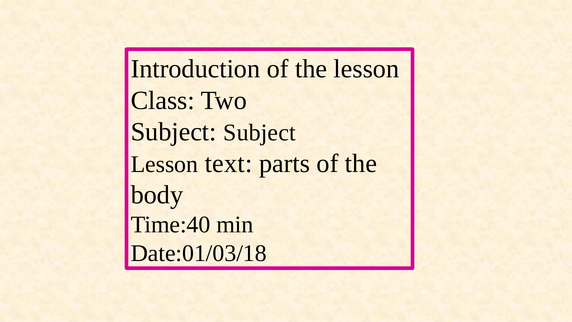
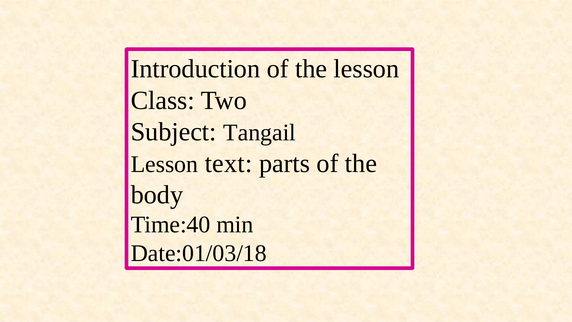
Subject Subject: Subject -> Tangail
